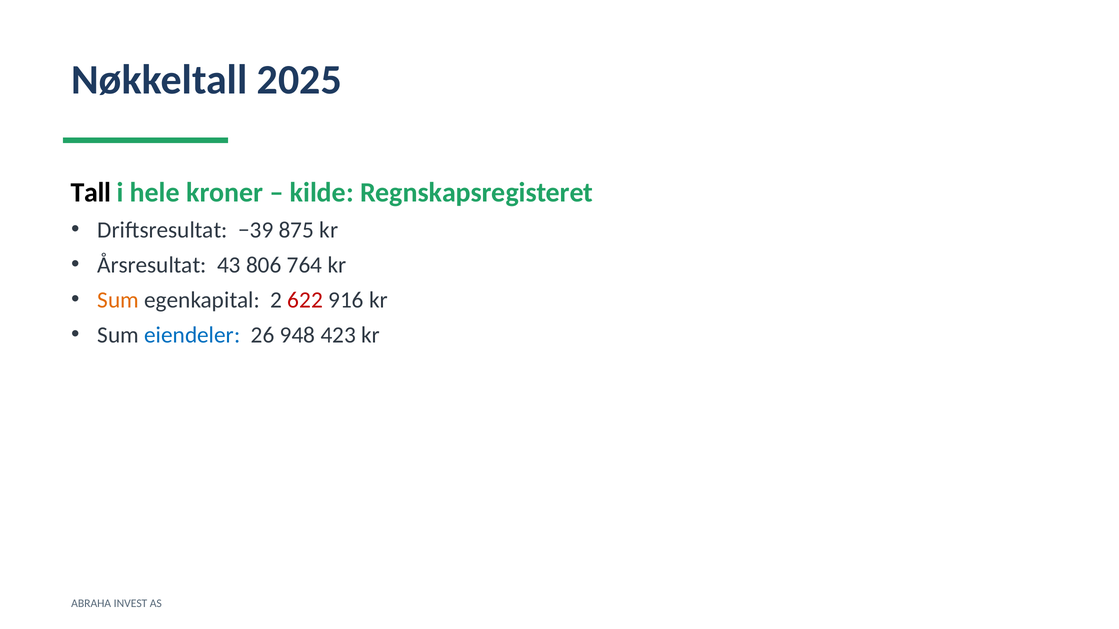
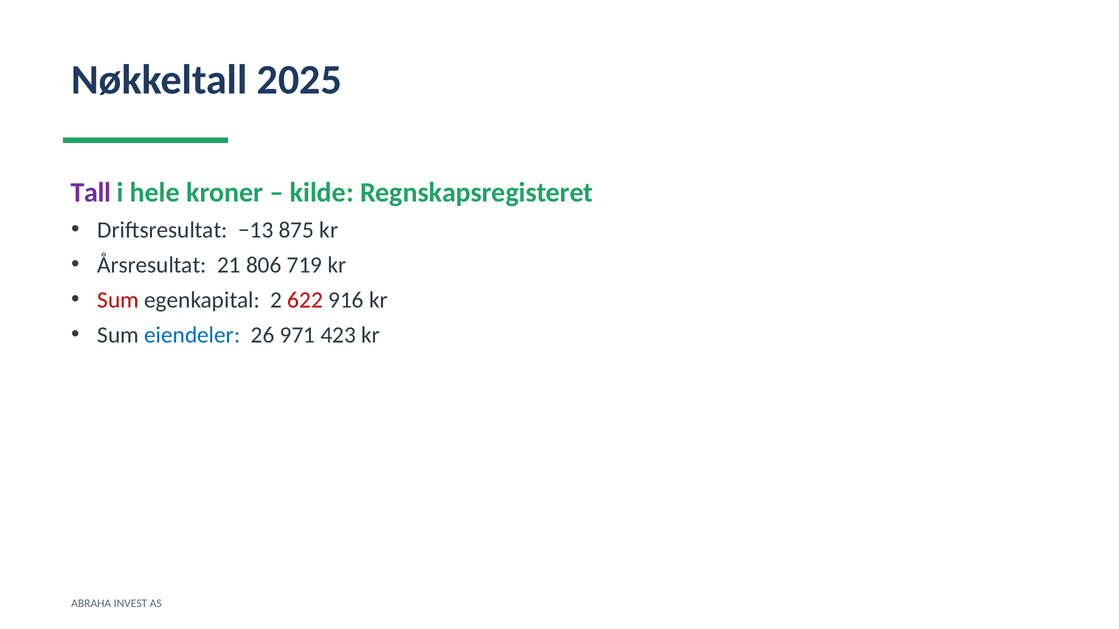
Tall colour: black -> purple
−39: −39 -> −13
43: 43 -> 21
764: 764 -> 719
Sum at (118, 300) colour: orange -> red
948: 948 -> 971
